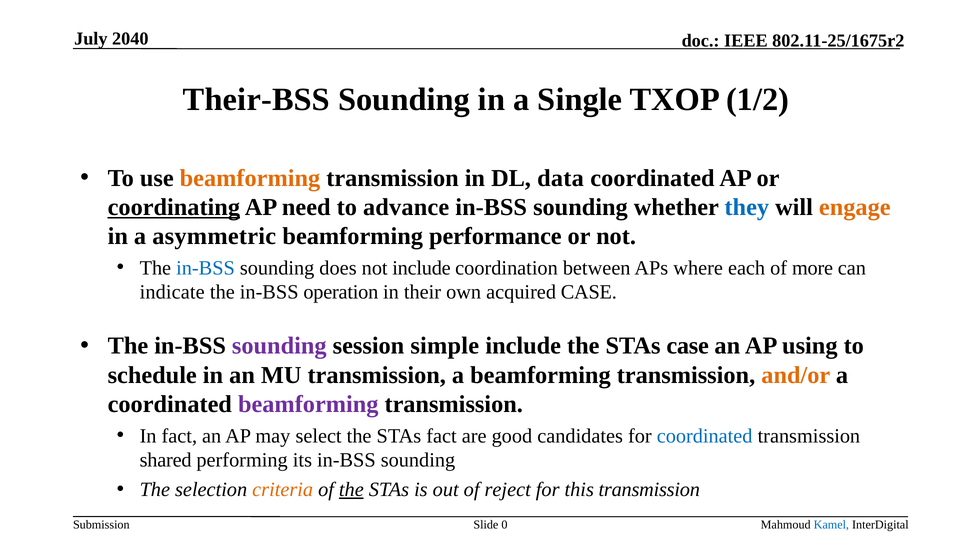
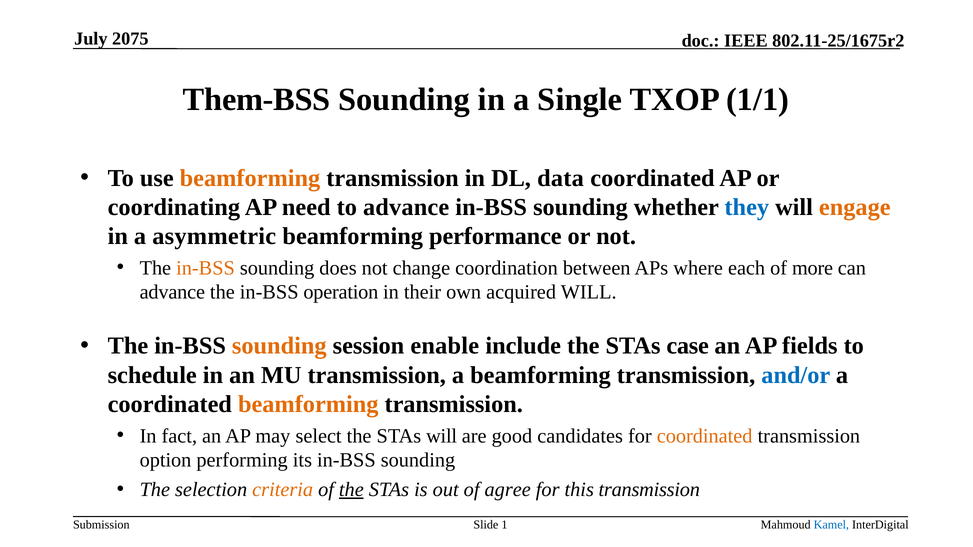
2040: 2040 -> 2075
Their-BSS: Their-BSS -> Them-BSS
1/2: 1/2 -> 1/1
coordinating underline: present -> none
in-BSS at (206, 268) colour: blue -> orange
not include: include -> change
indicate at (172, 292): indicate -> advance
acquired CASE: CASE -> WILL
sounding at (279, 346) colour: purple -> orange
simple: simple -> enable
using: using -> fields
and/or colour: orange -> blue
beamforming at (308, 405) colour: purple -> orange
STAs fact: fact -> will
coordinated at (705, 436) colour: blue -> orange
shared: shared -> option
reject: reject -> agree
0: 0 -> 1
